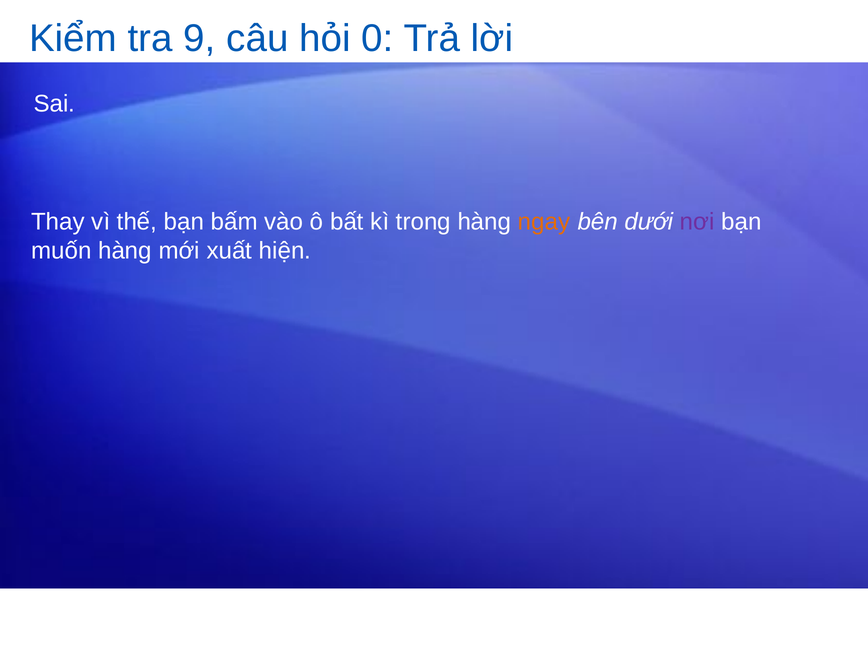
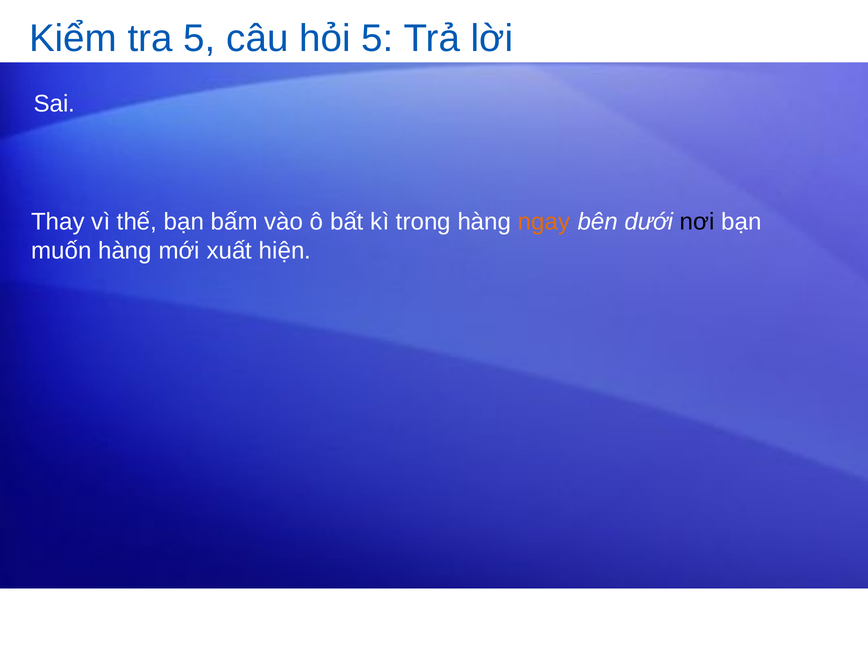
tra 9: 9 -> 5
hỏi 0: 0 -> 5
nơi colour: purple -> black
